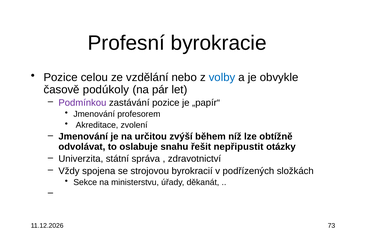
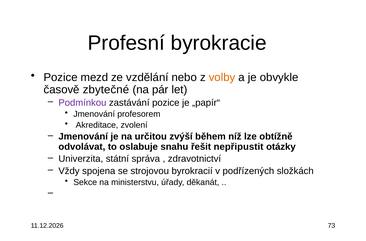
celou: celou -> mezd
volby colour: blue -> orange
podúkoly: podúkoly -> zbytečné
